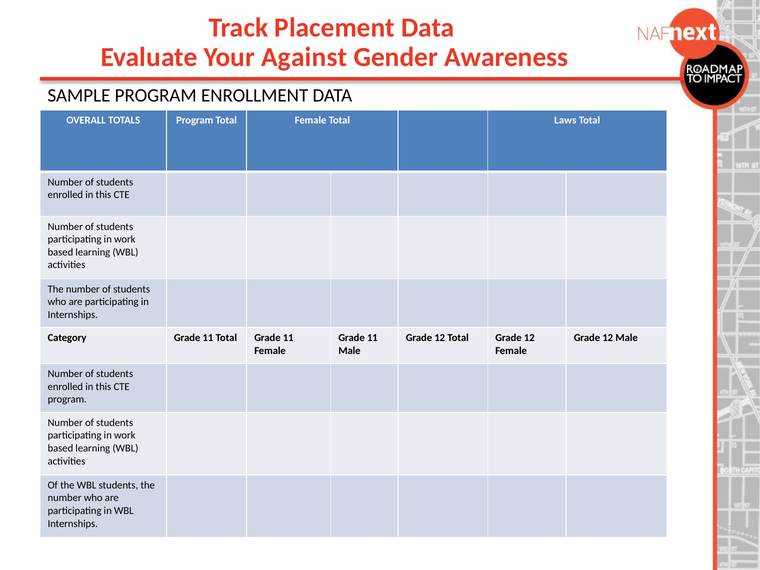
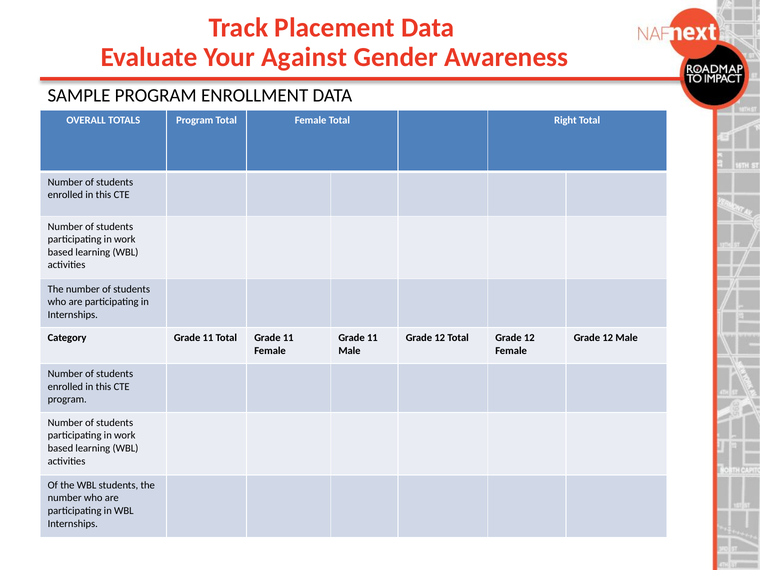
Laws: Laws -> Right
